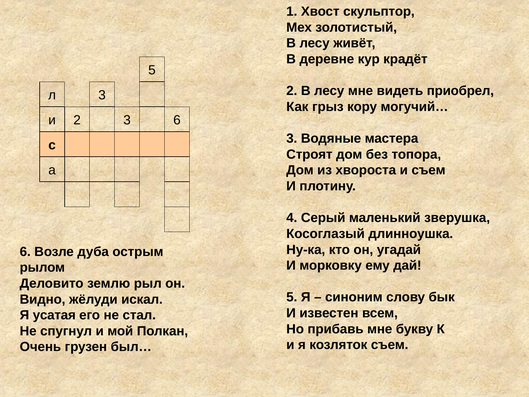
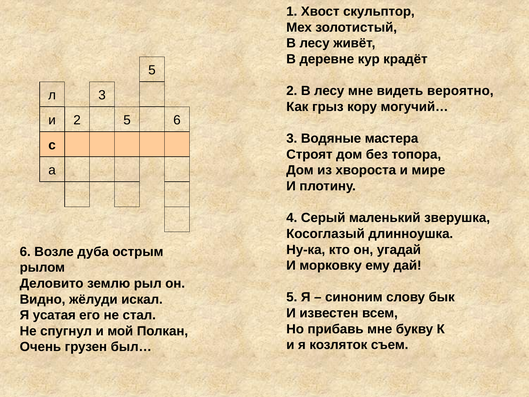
приобрел: приобрел -> вероятно
2 3: 3 -> 5
и съем: съем -> мире
